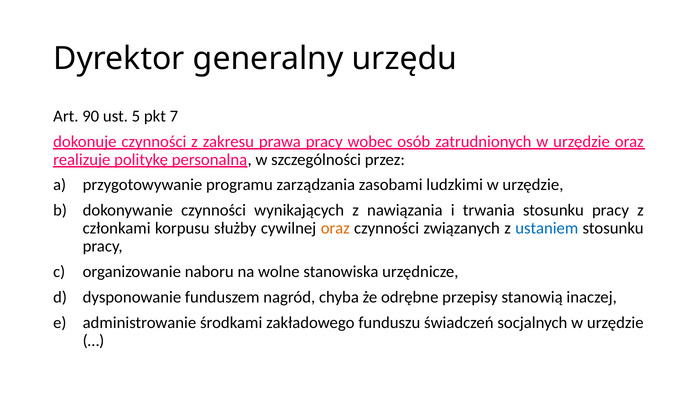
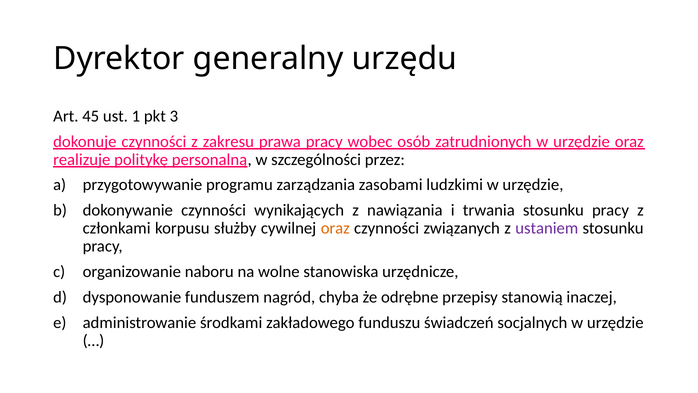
90: 90 -> 45
5: 5 -> 1
7: 7 -> 3
ustaniem colour: blue -> purple
